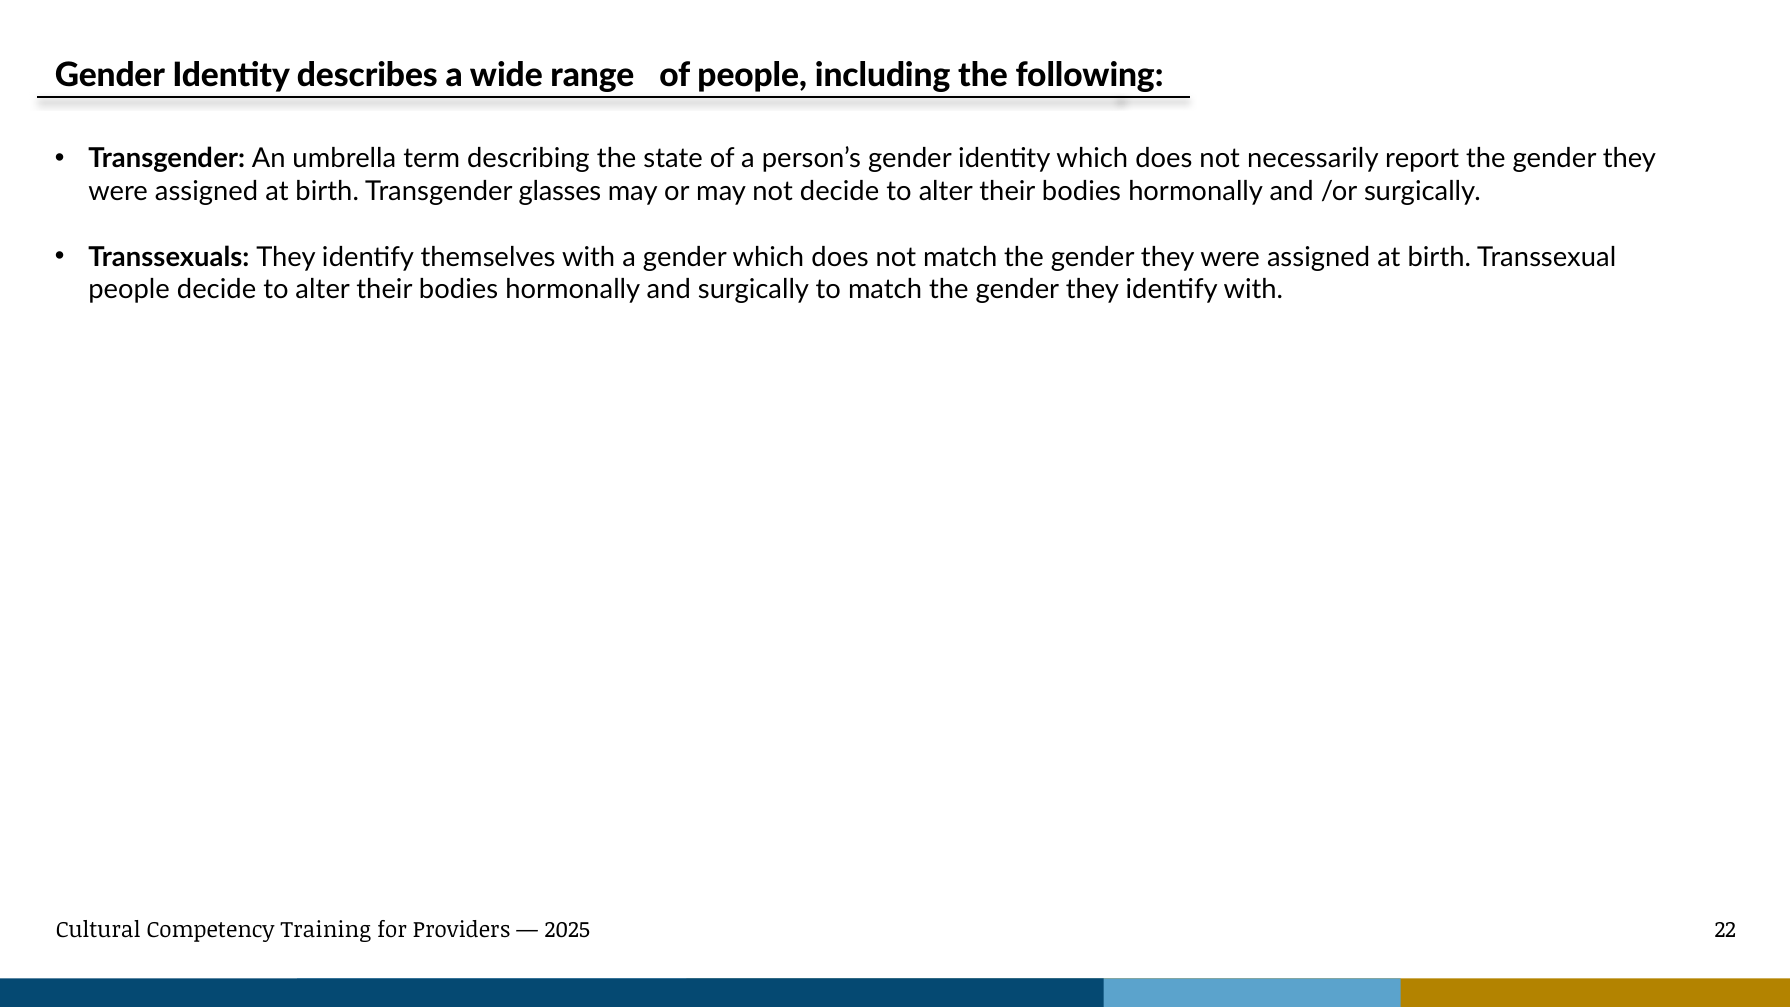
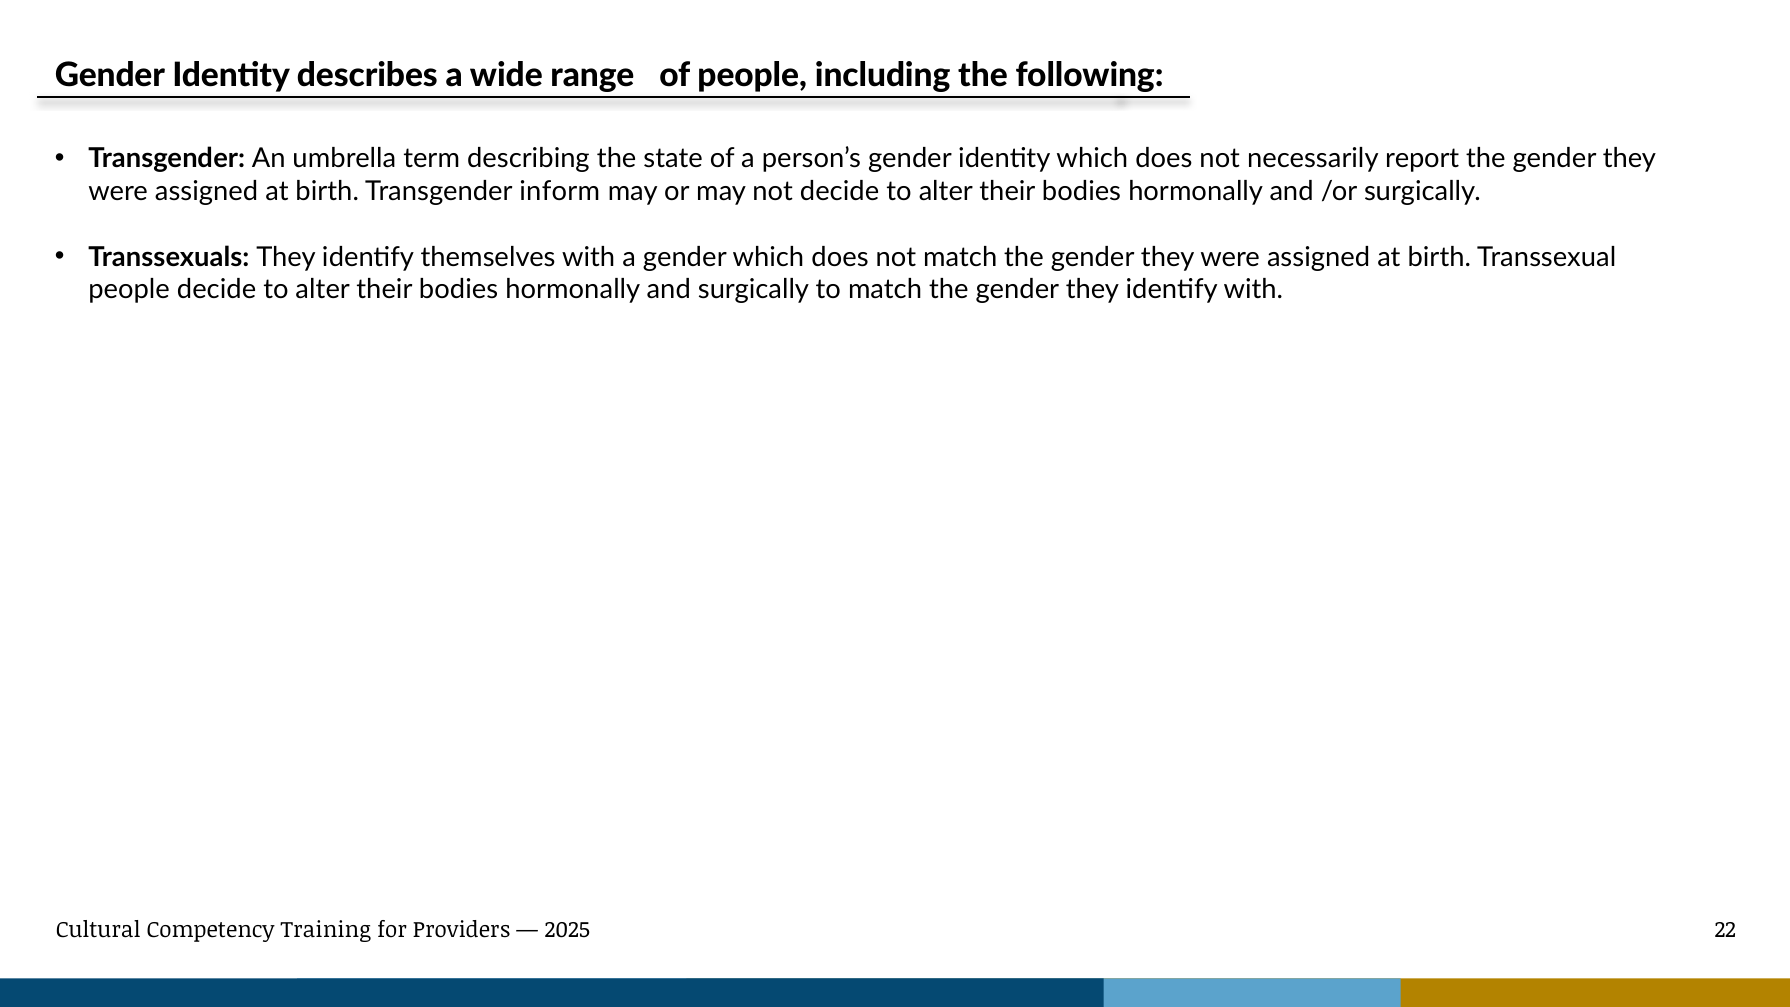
glasses: glasses -> inform
